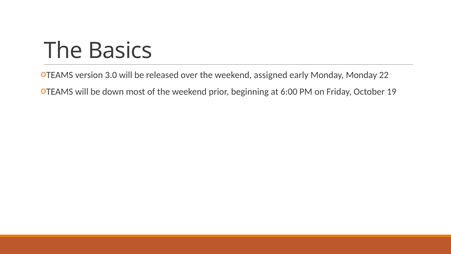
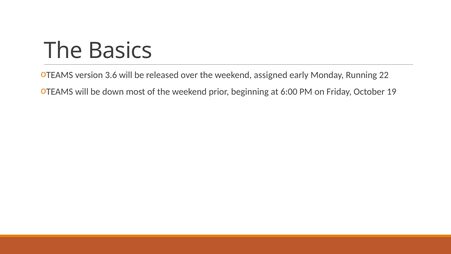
3.0: 3.0 -> 3.6
Monday Monday: Monday -> Running
